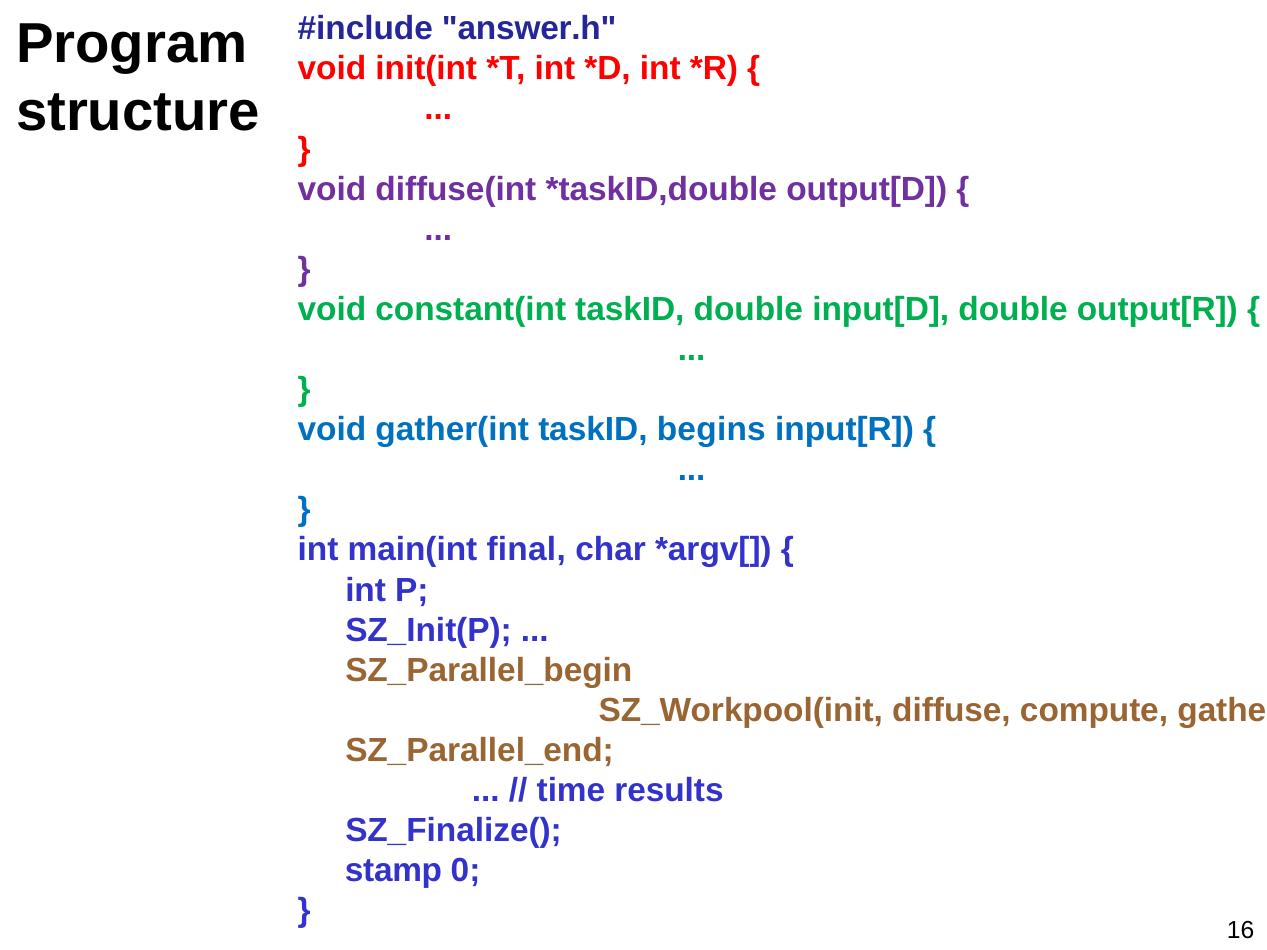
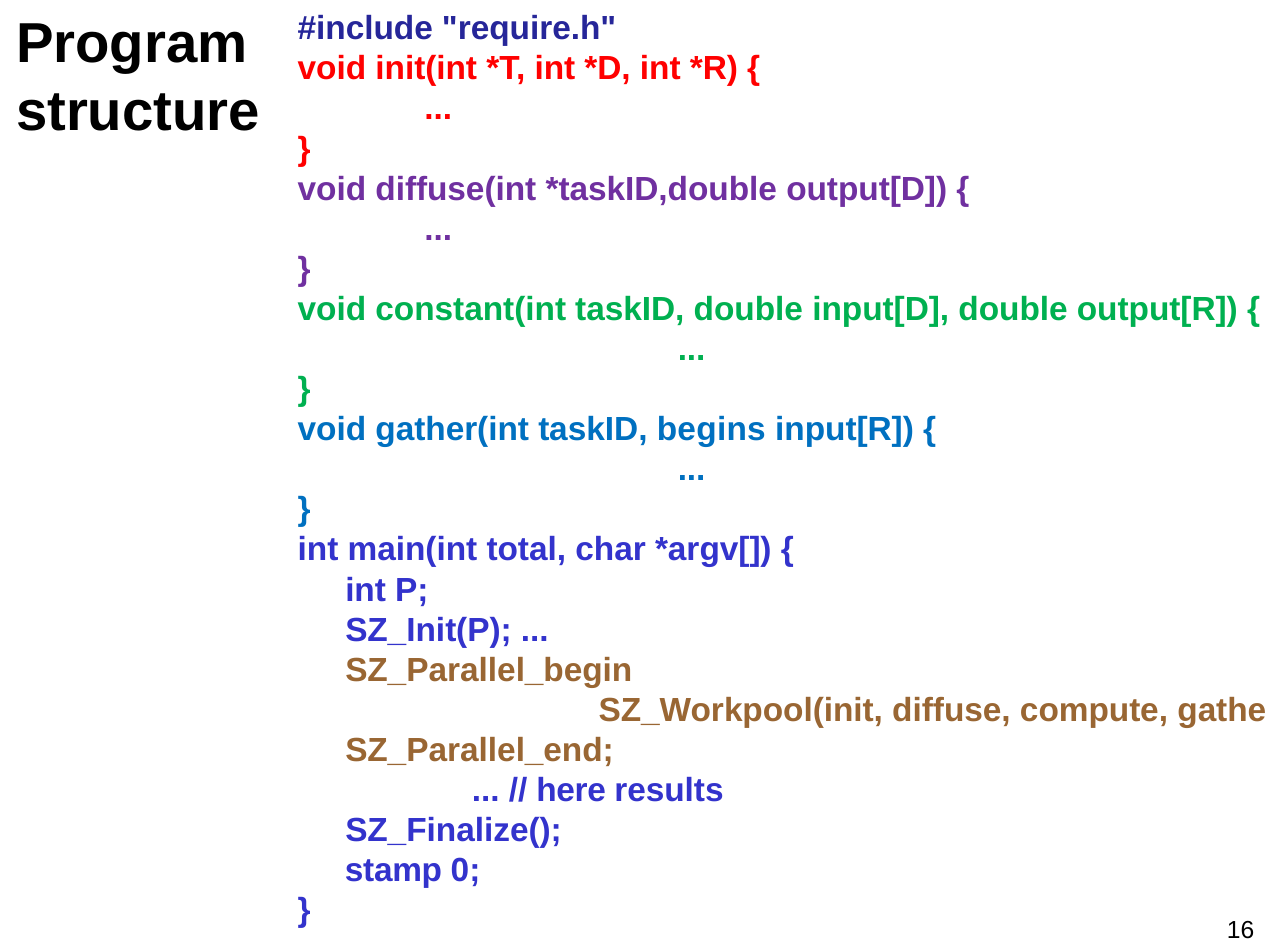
answer.h: answer.h -> require.h
final: final -> total
time: time -> here
